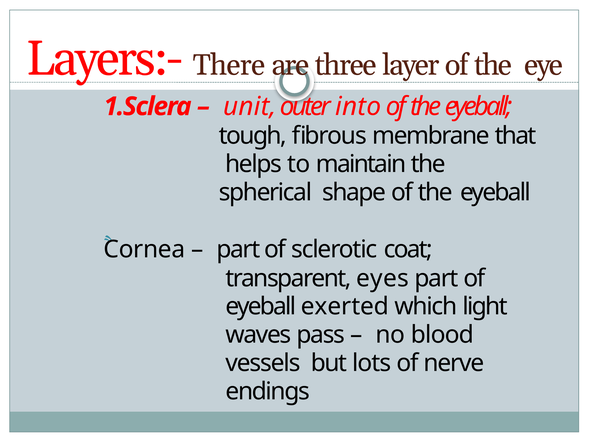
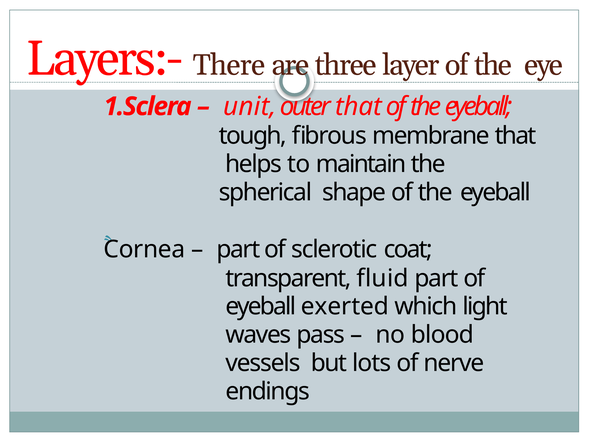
outer into: into -> that
eyes: eyes -> fluid
